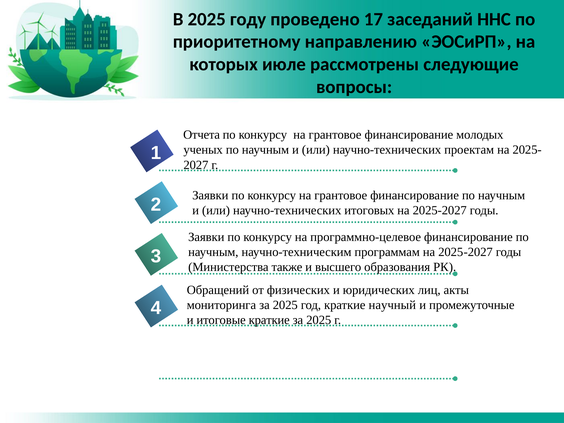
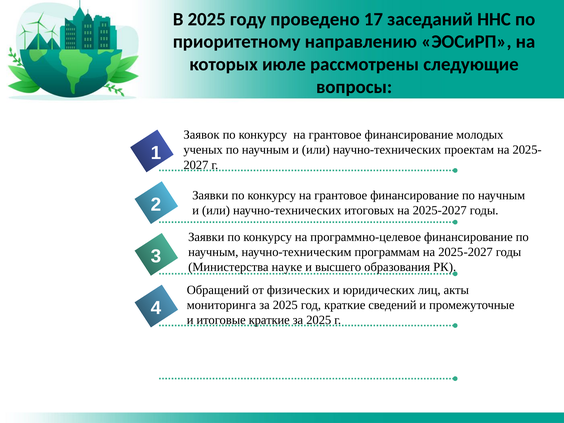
Отчета: Отчета -> Заявок
также: также -> науке
научный: научный -> сведений
